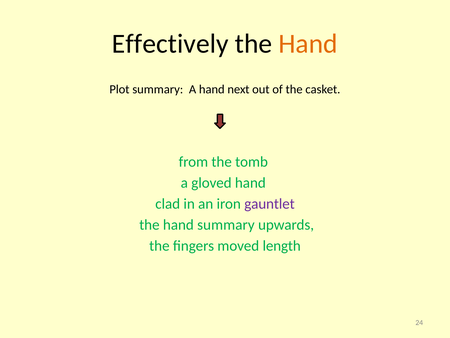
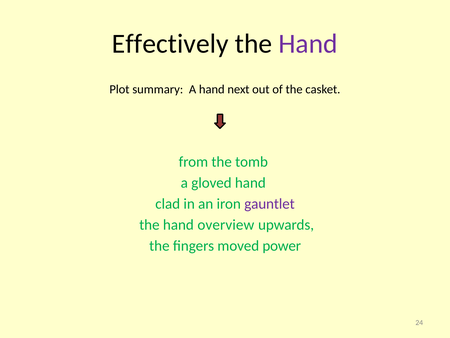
Hand at (308, 44) colour: orange -> purple
hand summary: summary -> overview
length: length -> power
